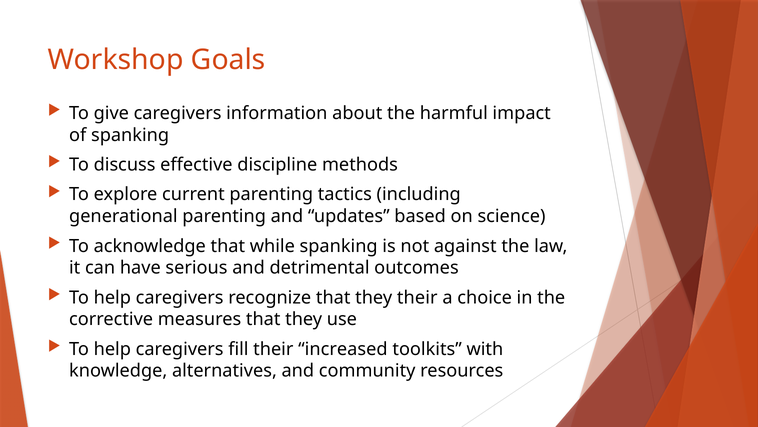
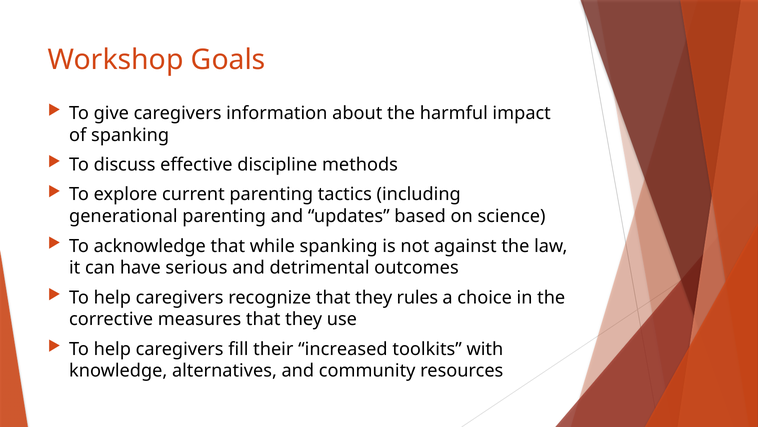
they their: their -> rules
